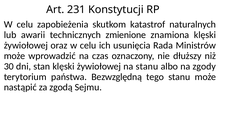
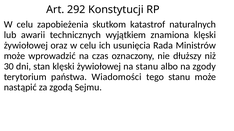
231: 231 -> 292
zmienione: zmienione -> wyjątkiem
Bezwzględną: Bezwzględną -> Wiadomości
